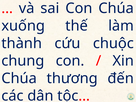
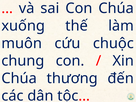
thành: thành -> muôn
